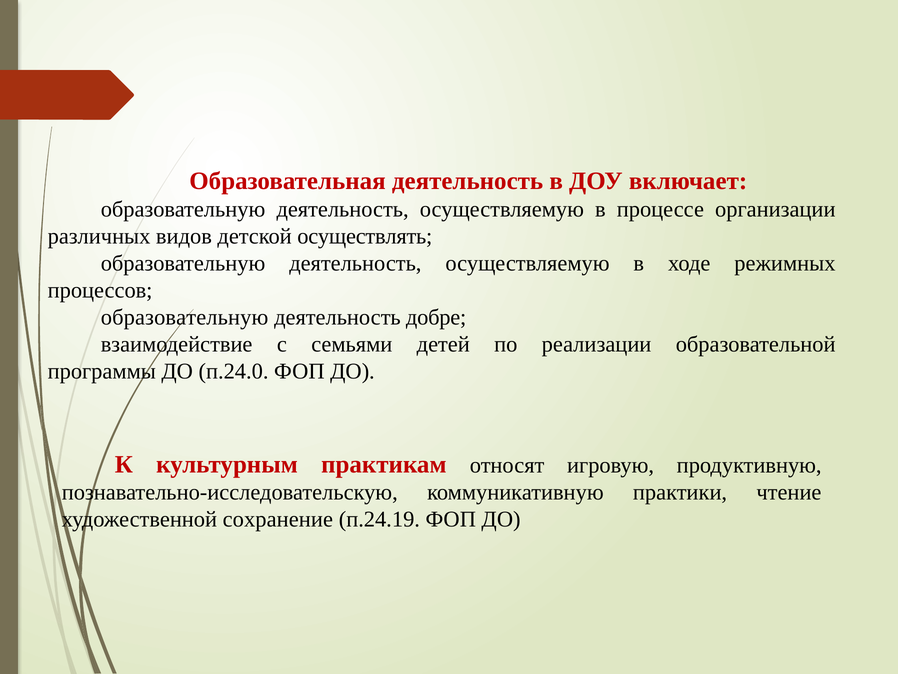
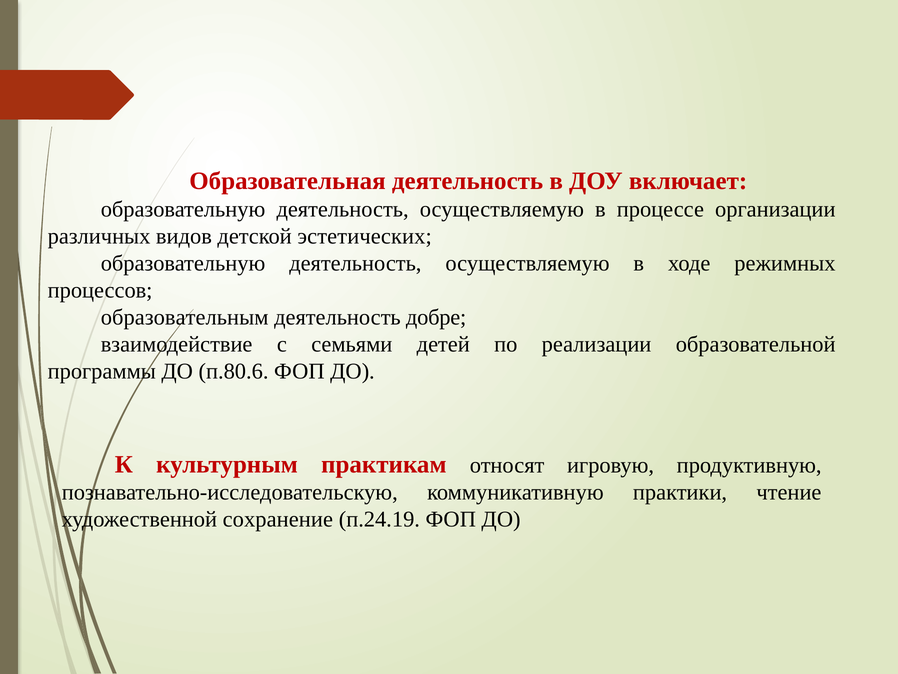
осуществлять: осуществлять -> эстетических
образовательную at (185, 317): образовательную -> образовательным
п.24.0: п.24.0 -> п.80.6
